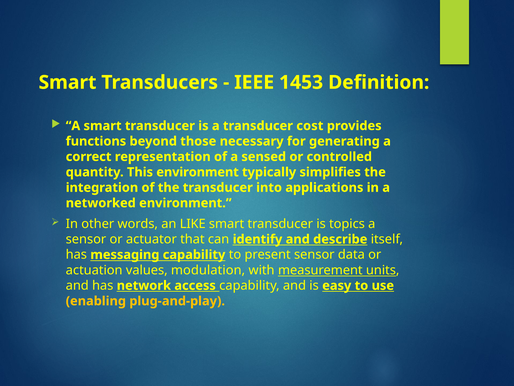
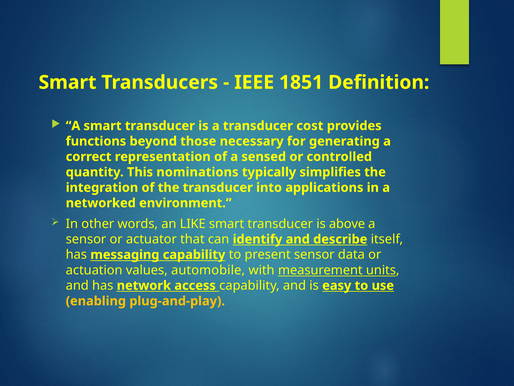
1453: 1453 -> 1851
This environment: environment -> nominations
topics: topics -> above
modulation: modulation -> automobile
